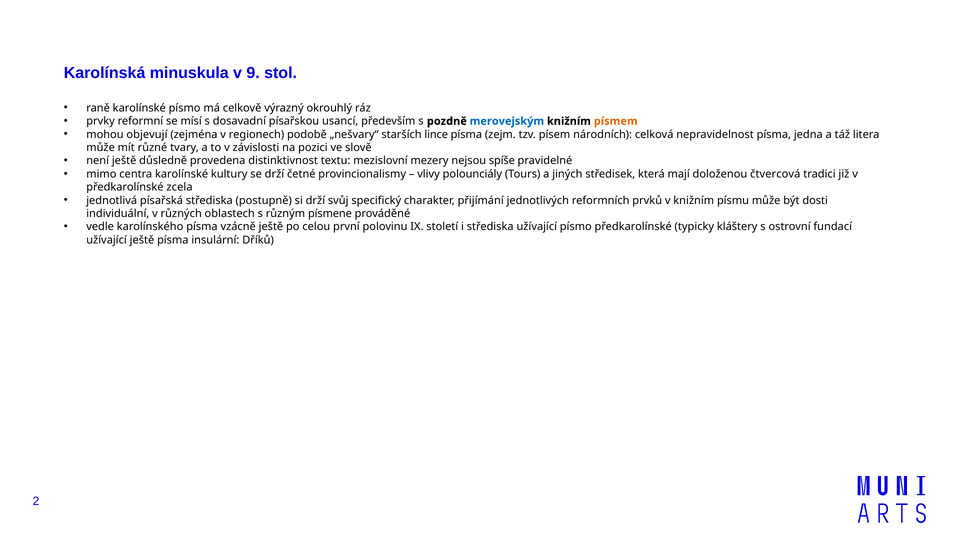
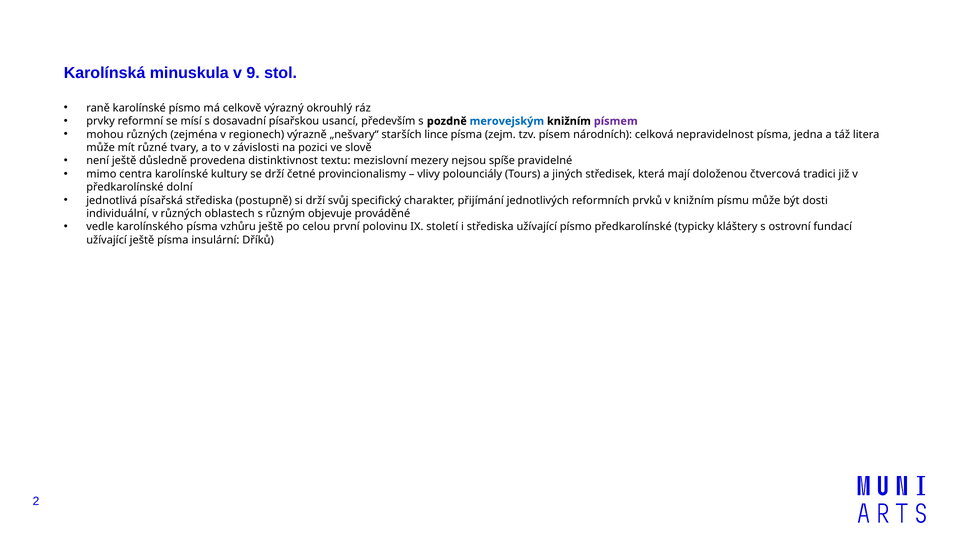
písmem colour: orange -> purple
mohou objevují: objevují -> různých
podobě: podobě -> výrazně
zcela: zcela -> dolní
písmene: písmene -> objevuje
vzácně: vzácně -> vzhůru
